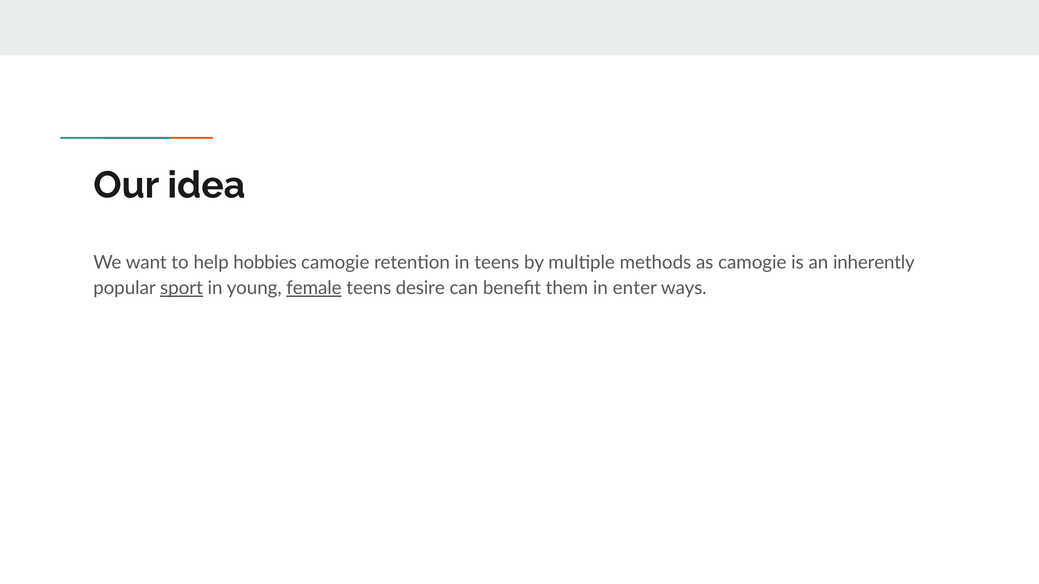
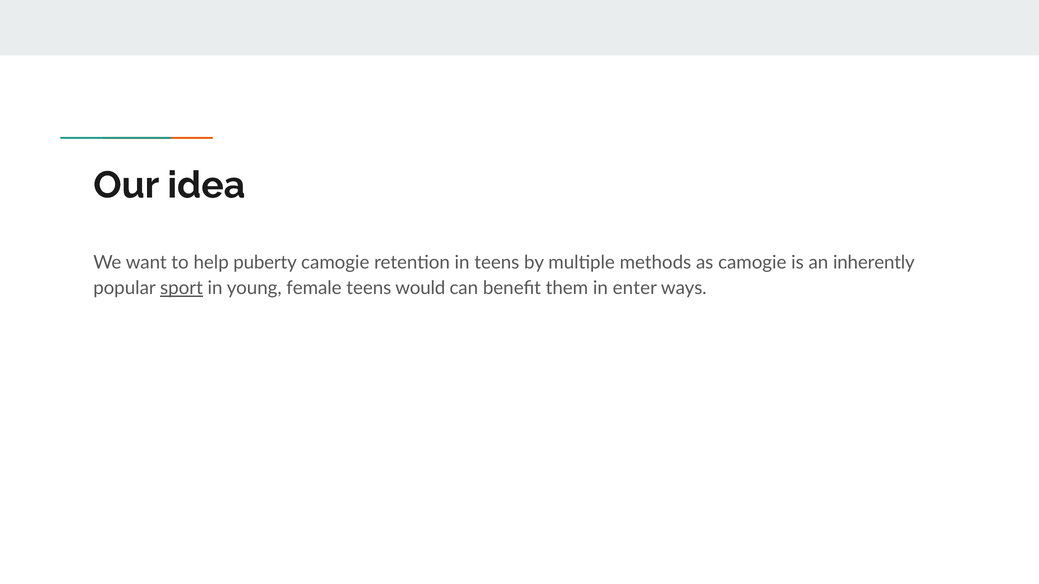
hobbies: hobbies -> puberty
female underline: present -> none
desire: desire -> would
